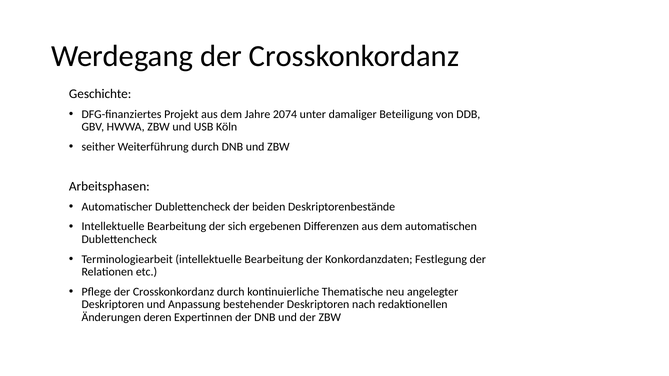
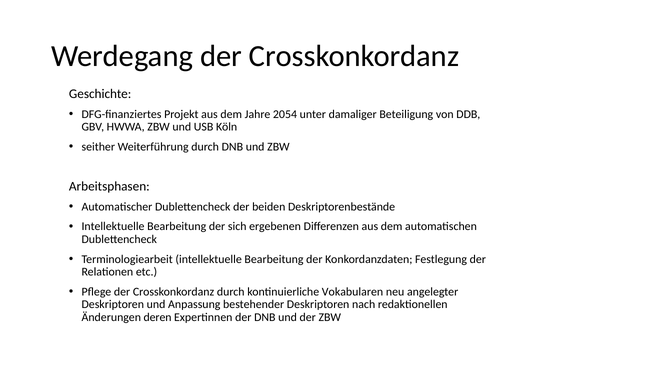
2074: 2074 -> 2054
Thematische: Thematische -> Vokabularen
